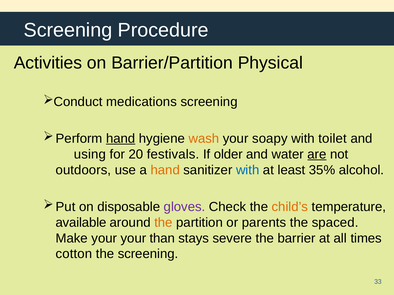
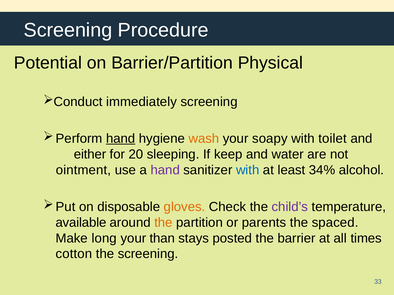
Activities: Activities -> Potential
medications: medications -> immediately
using: using -> either
festivals: festivals -> sleeping
older: older -> keep
are underline: present -> none
outdoors: outdoors -> ointment
hand at (165, 170) colour: orange -> purple
35%: 35% -> 34%
gloves colour: purple -> orange
child’s colour: orange -> purple
Make your: your -> long
severe: severe -> posted
